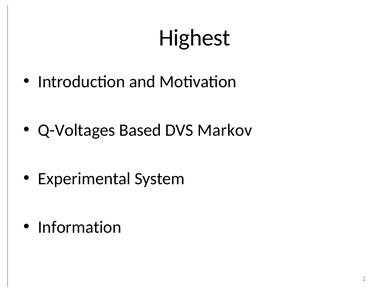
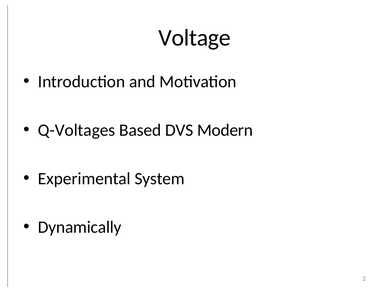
Highest: Highest -> Voltage
Markov: Markov -> Modern
Information: Information -> Dynamically
